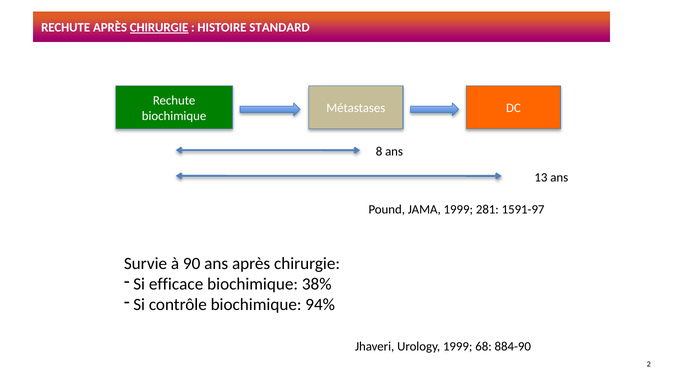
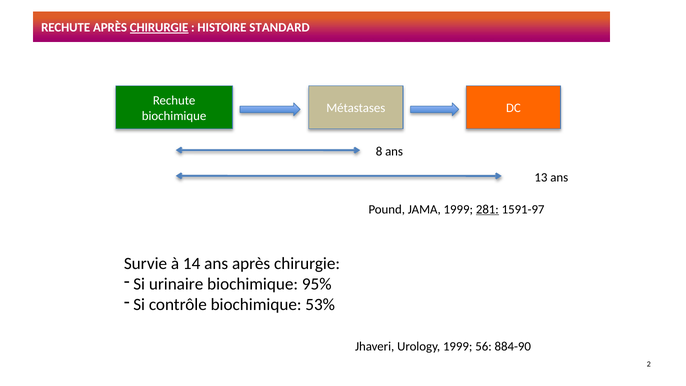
281 underline: none -> present
90: 90 -> 14
efficace: efficace -> urinaire
38%: 38% -> 95%
94%: 94% -> 53%
68: 68 -> 56
